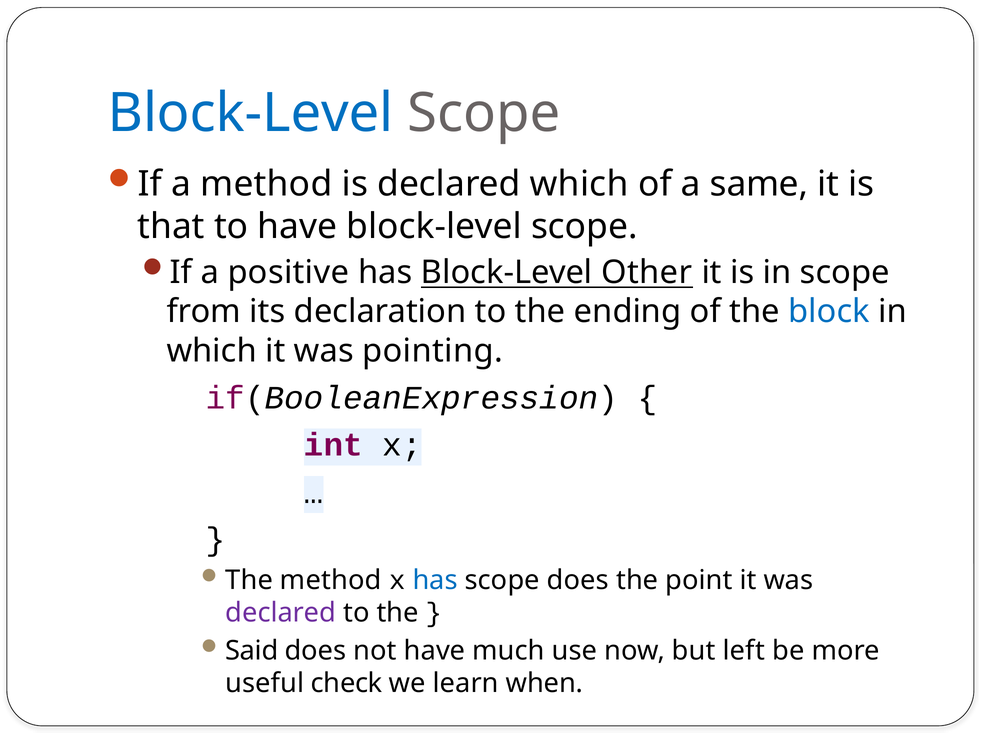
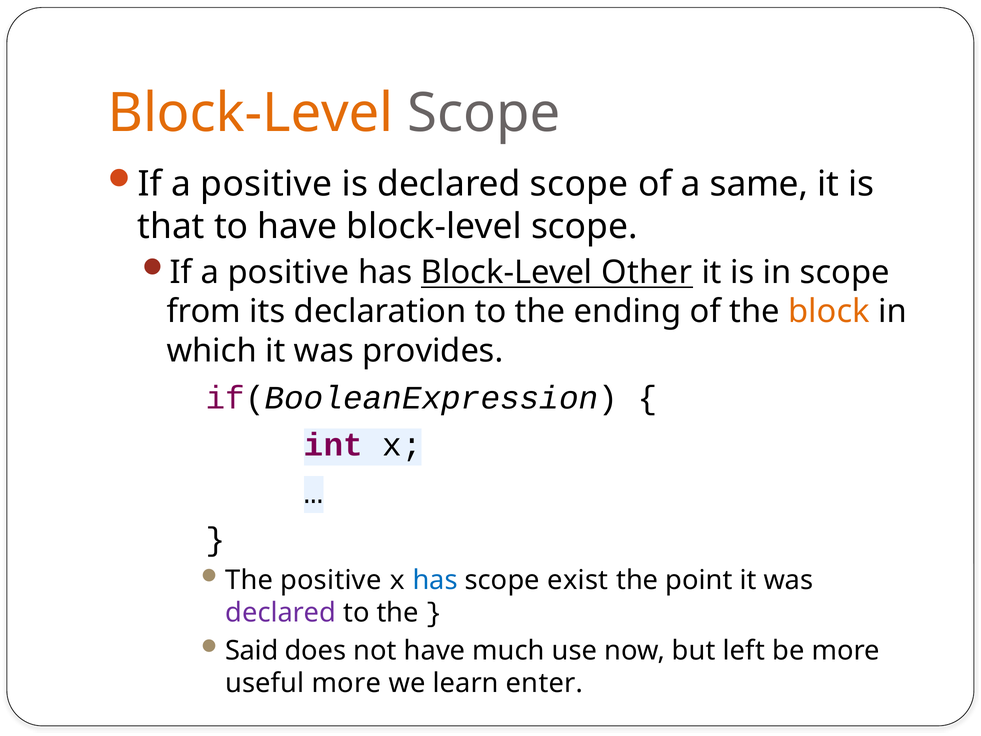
Block-Level at (251, 113) colour: blue -> orange
method at (266, 184): method -> positive
declared which: which -> scope
block colour: blue -> orange
pointing: pointing -> provides
The method: method -> positive
scope does: does -> exist
useful check: check -> more
when: when -> enter
